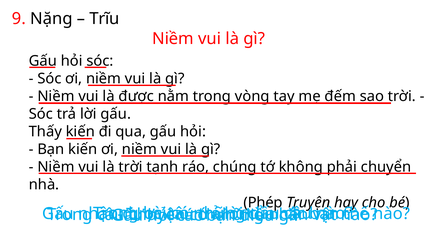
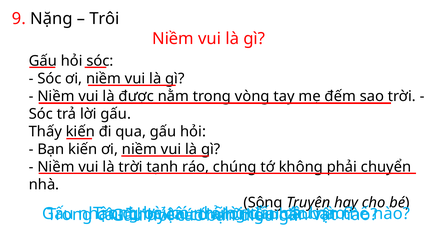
Trĩu: Trĩu -> Trôi
Phép: Phép -> Sông
